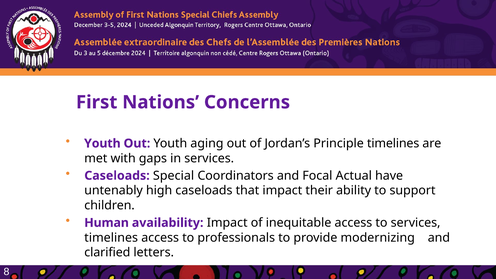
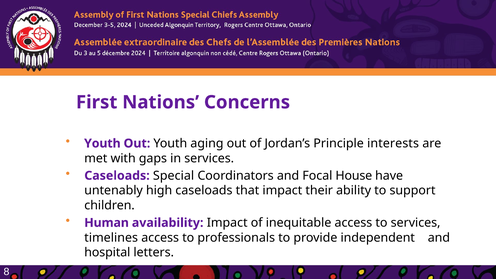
Principle timelines: timelines -> interests
Actual: Actual -> House
modernizing: modernizing -> independent
clarified: clarified -> hospital
